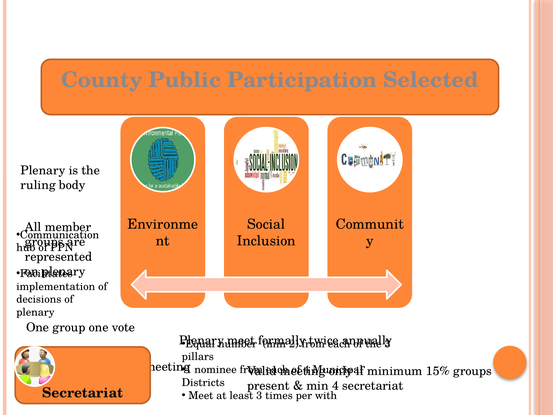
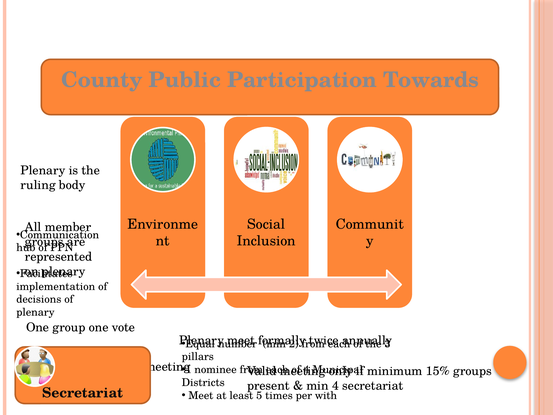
Selected: Selected -> Towards
least 3: 3 -> 5
